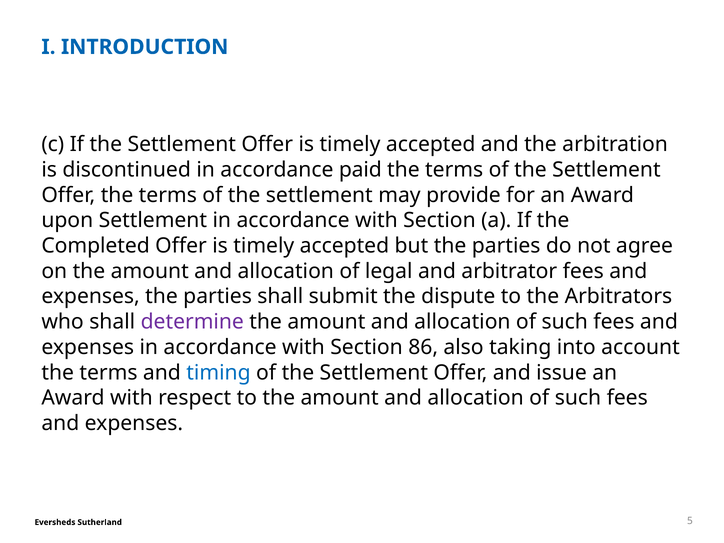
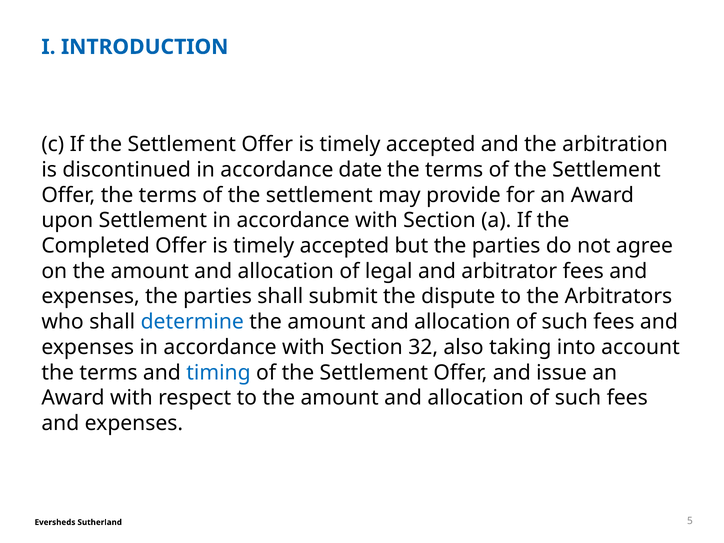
paid: paid -> date
determine colour: purple -> blue
86: 86 -> 32
